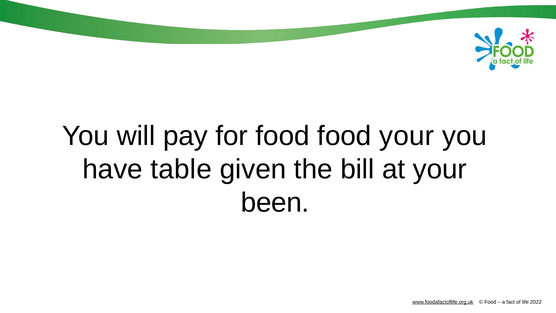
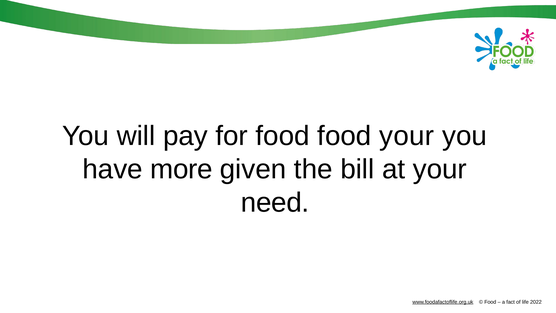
table: table -> more
been: been -> need
